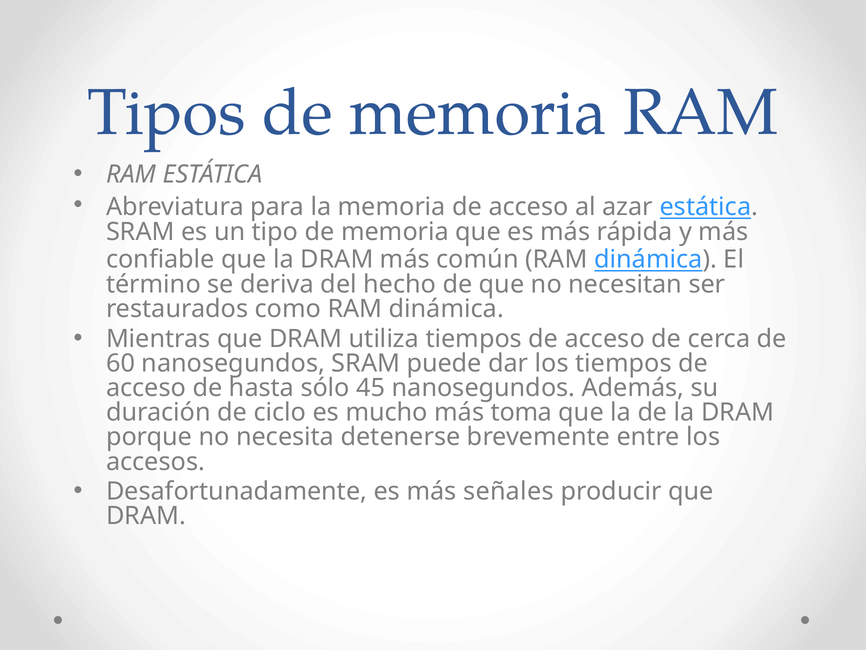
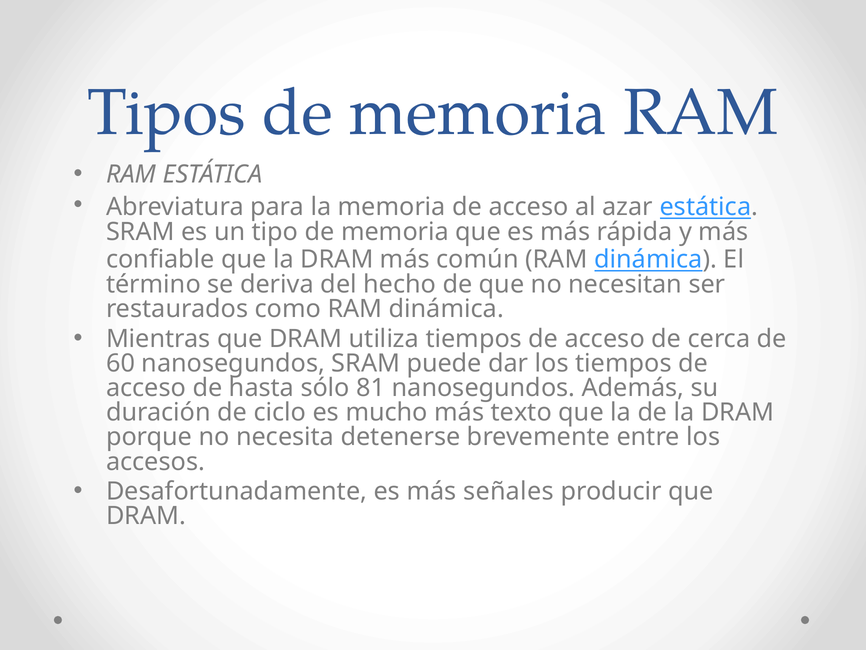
45: 45 -> 81
toma: toma -> texto
